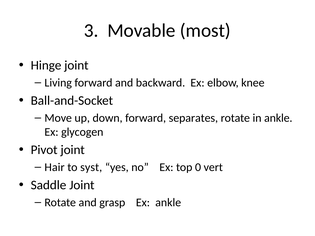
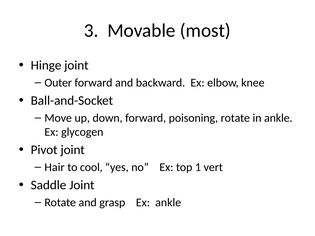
Living: Living -> Outer
separates: separates -> poisoning
syst: syst -> cool
0: 0 -> 1
